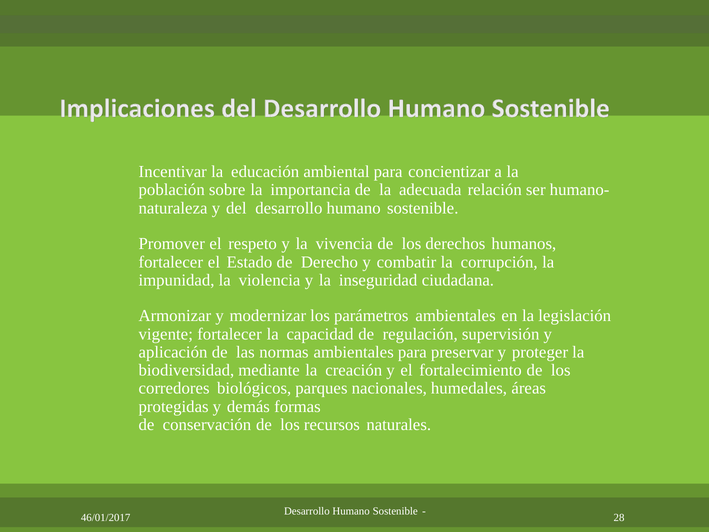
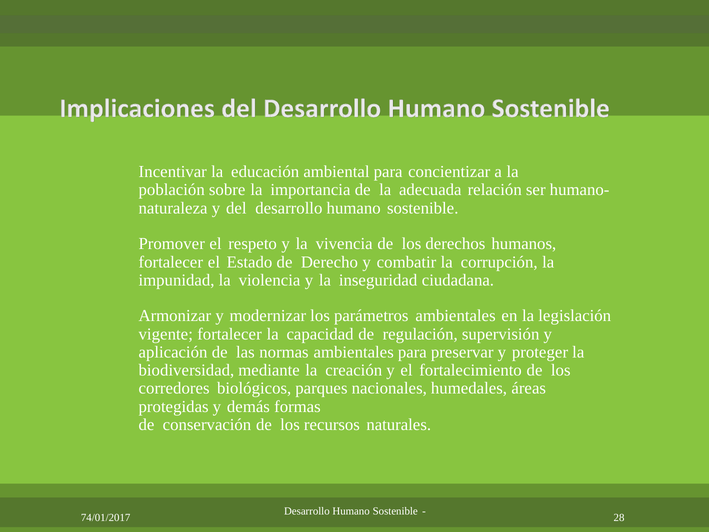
46/01/2017: 46/01/2017 -> 74/01/2017
